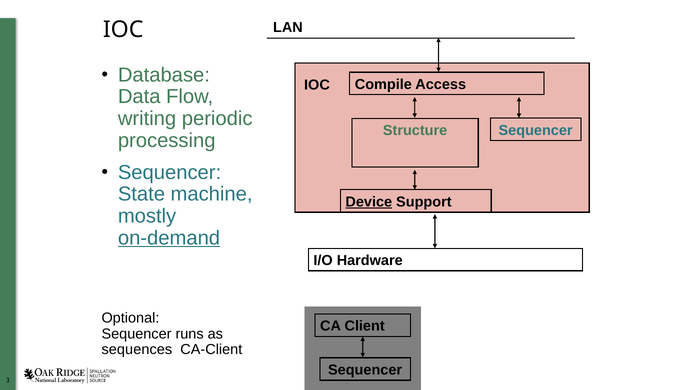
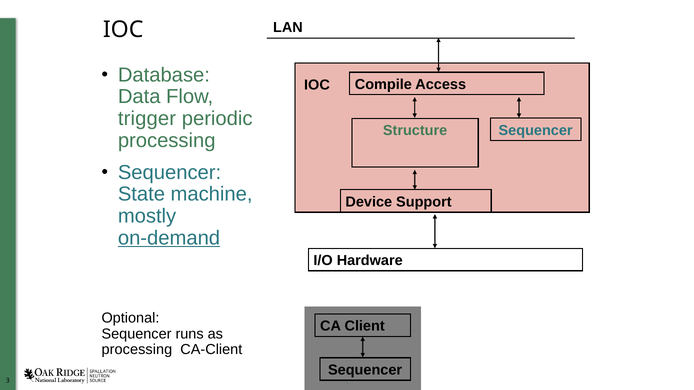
writing: writing -> trigger
Device underline: present -> none
sequences at (137, 350): sequences -> processing
